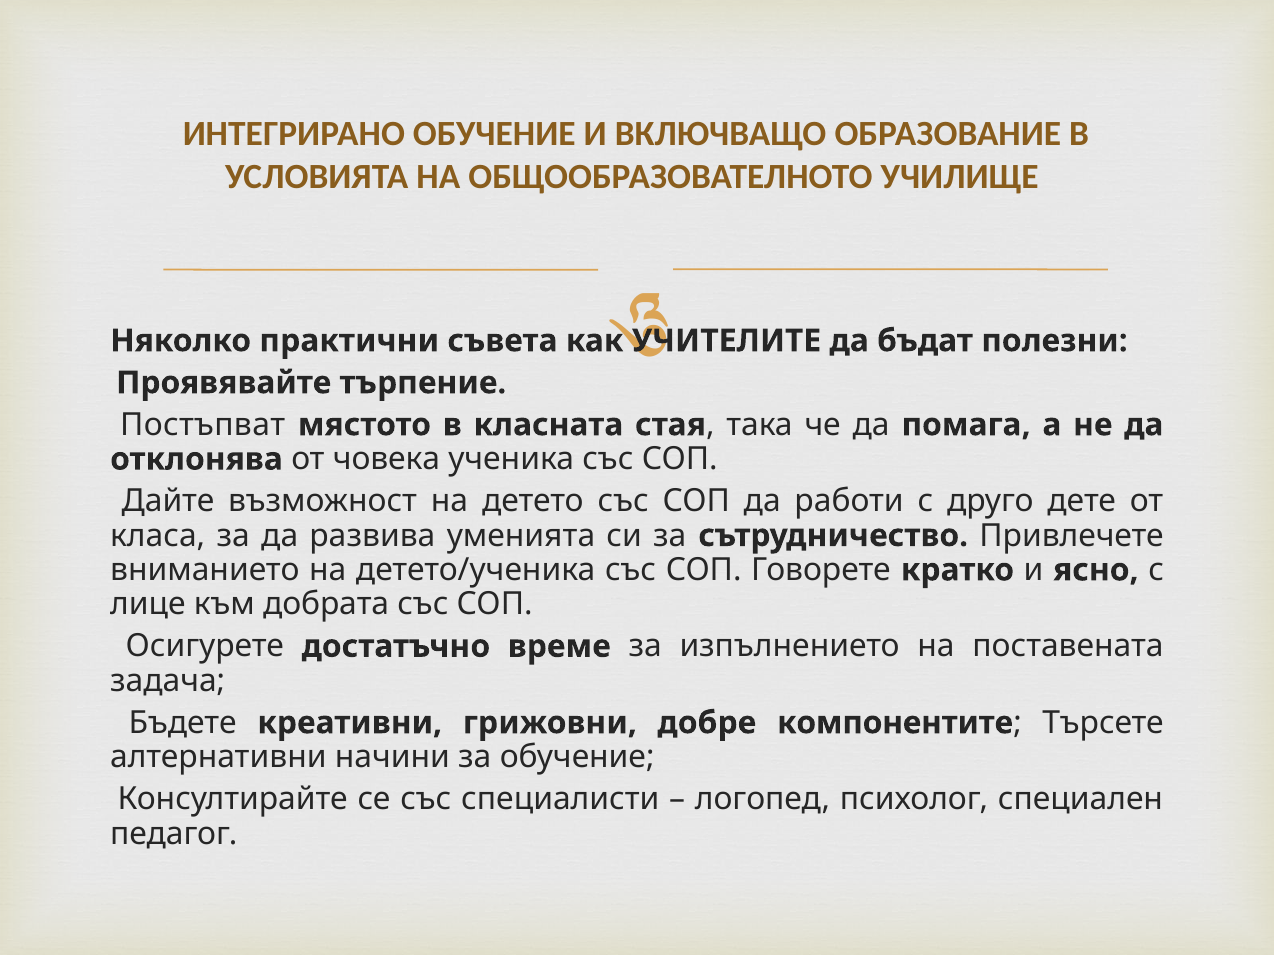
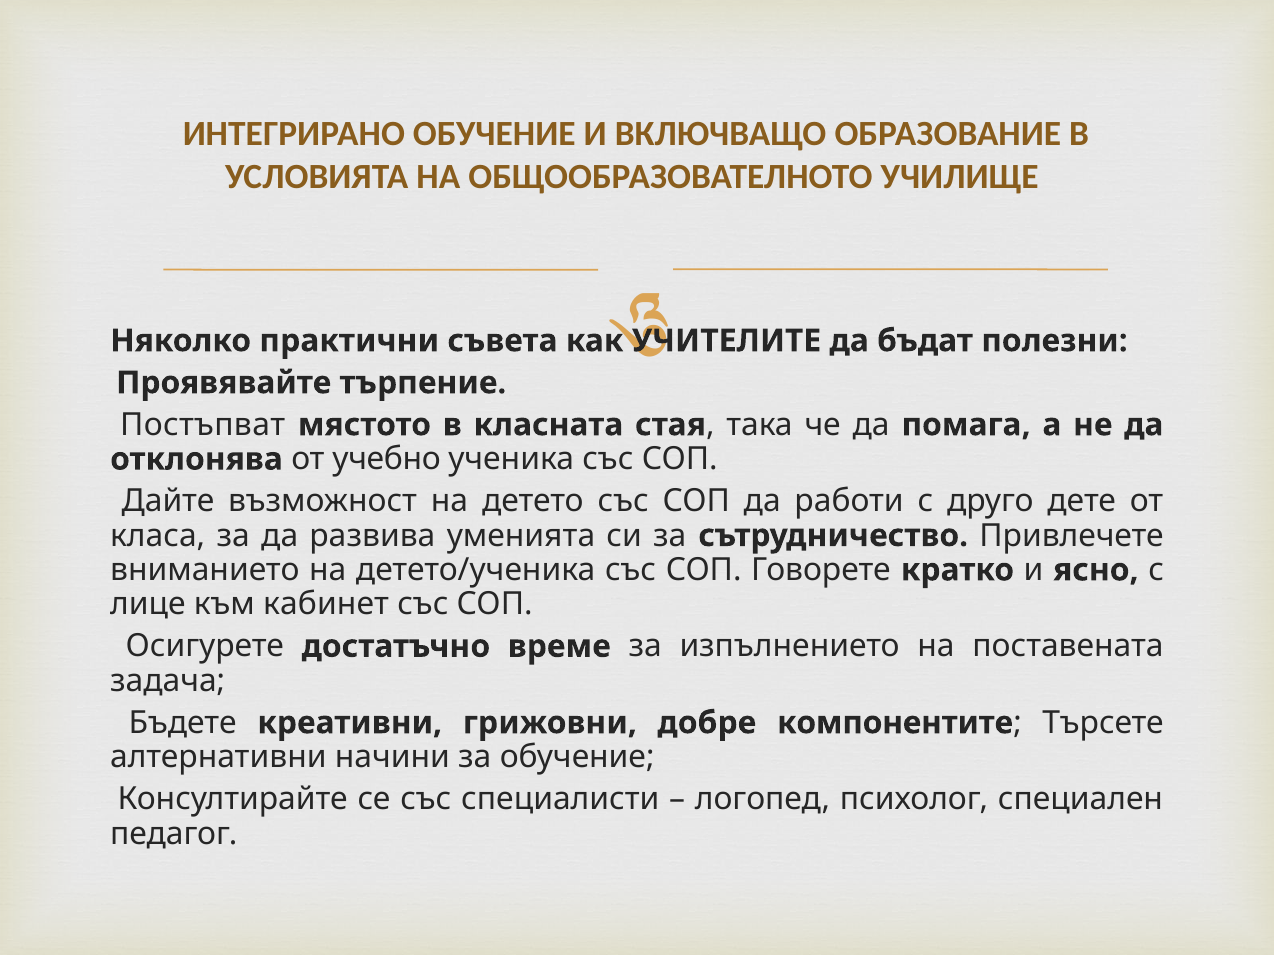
човека: човека -> учебно
добрата: добрата -> кабинет
